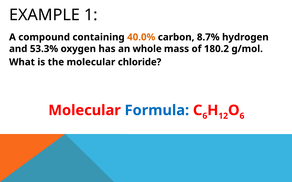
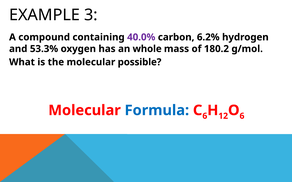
1: 1 -> 3
40.0% colour: orange -> purple
8.7%: 8.7% -> 6.2%
chloride: chloride -> possible
